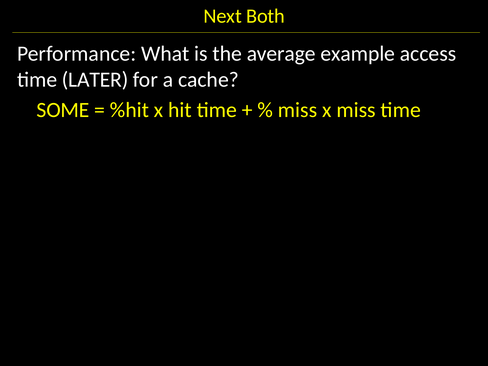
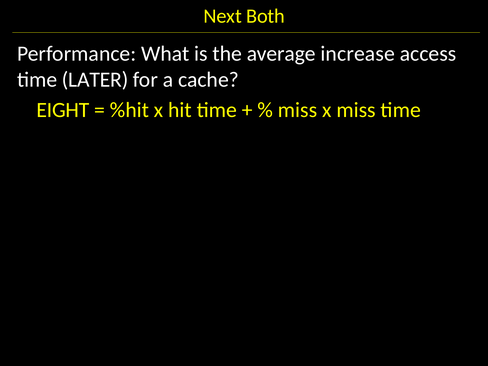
example: example -> increase
SOME: SOME -> EIGHT
